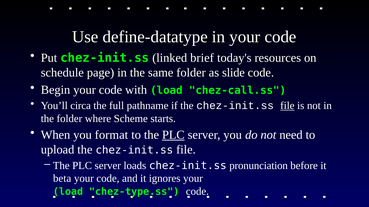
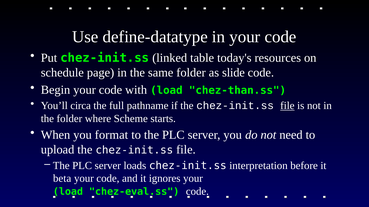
brief: brief -> table
chez-call.ss: chez-call.ss -> chez-than.ss
PLC at (173, 135) underline: present -> none
pronunciation: pronunciation -> interpretation
chez-type.ss: chez-type.ss -> chez-eval.ss
